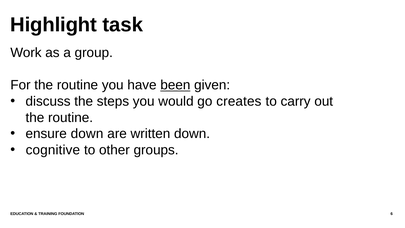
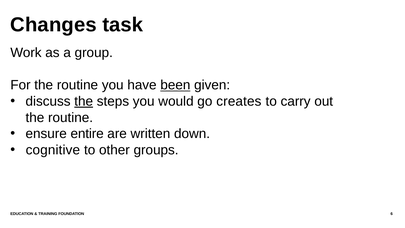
Highlight: Highlight -> Changes
the at (84, 101) underline: none -> present
ensure down: down -> entire
